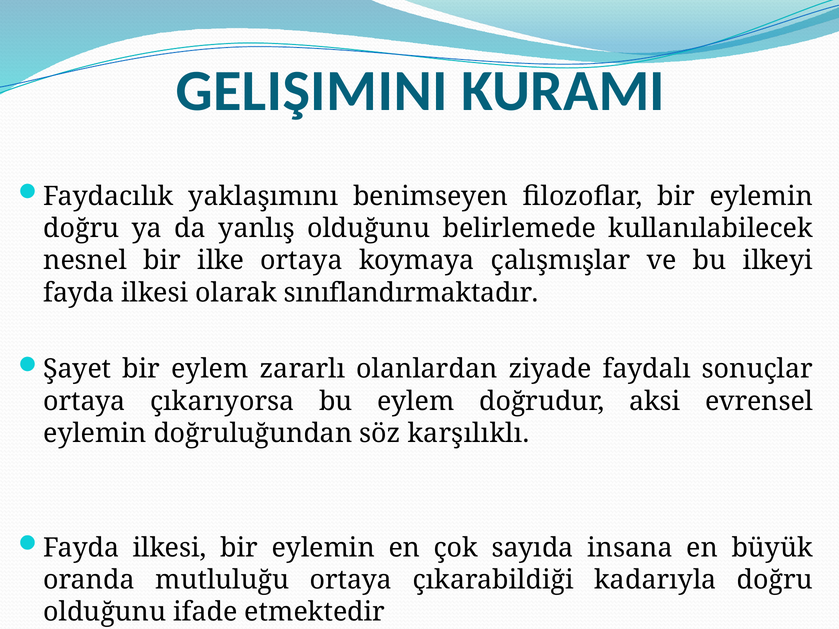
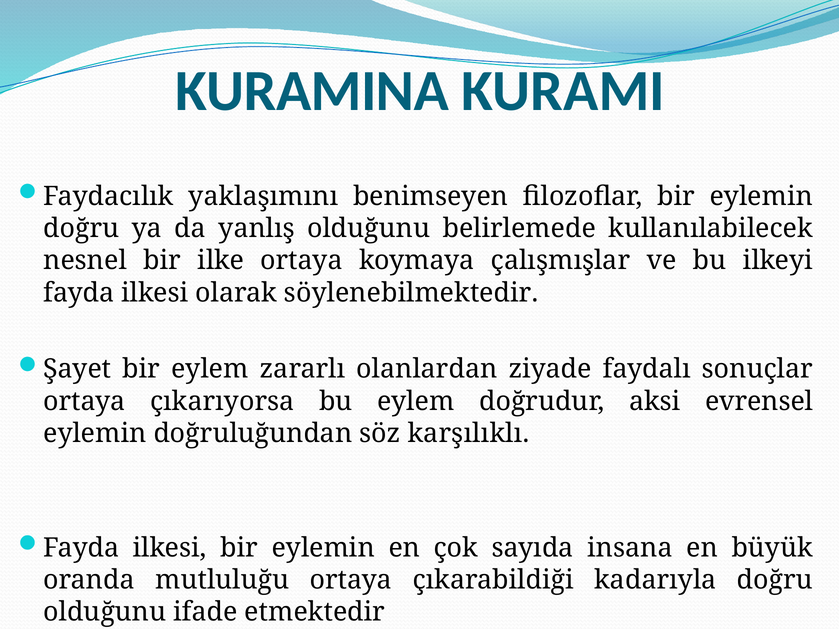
GELIŞIMINI: GELIŞIMINI -> KURAMINA
sınıflandırmaktadır: sınıflandırmaktadır -> söylenebilmektedir
